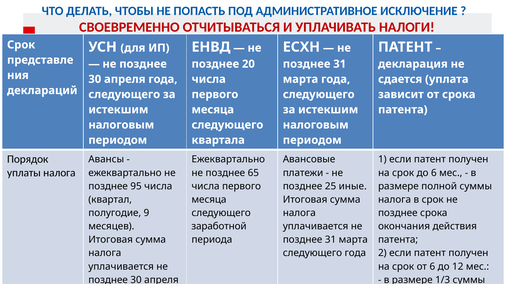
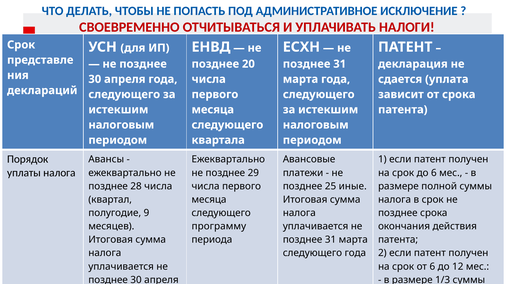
65: 65 -> 29
95: 95 -> 28
заработной: заработной -> программу
